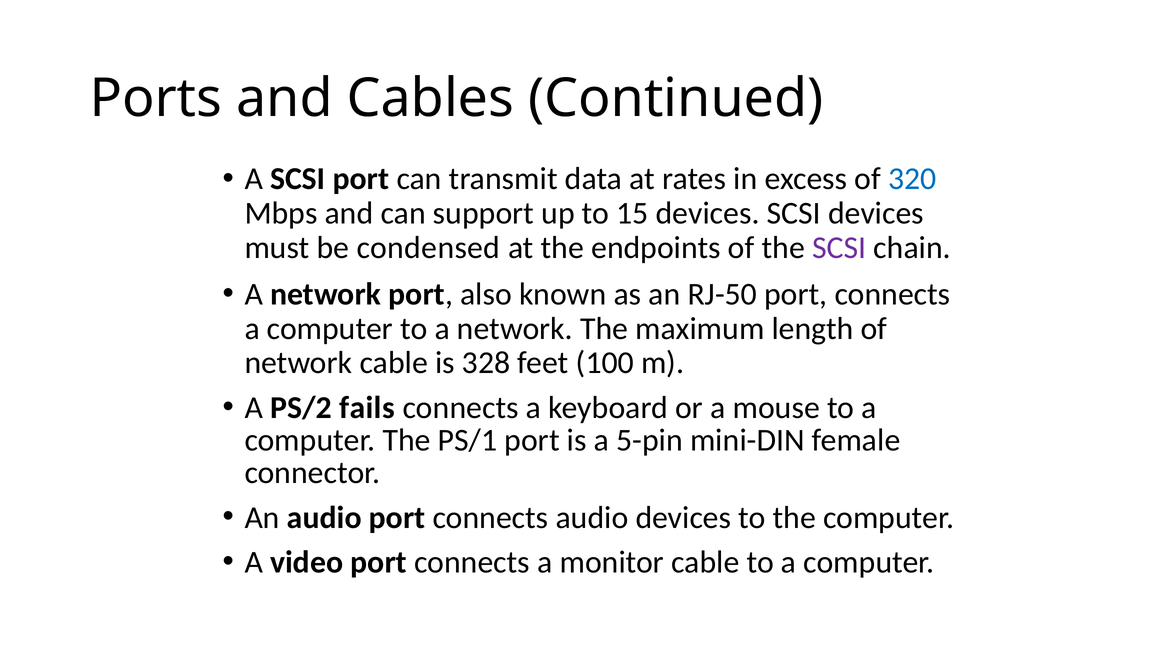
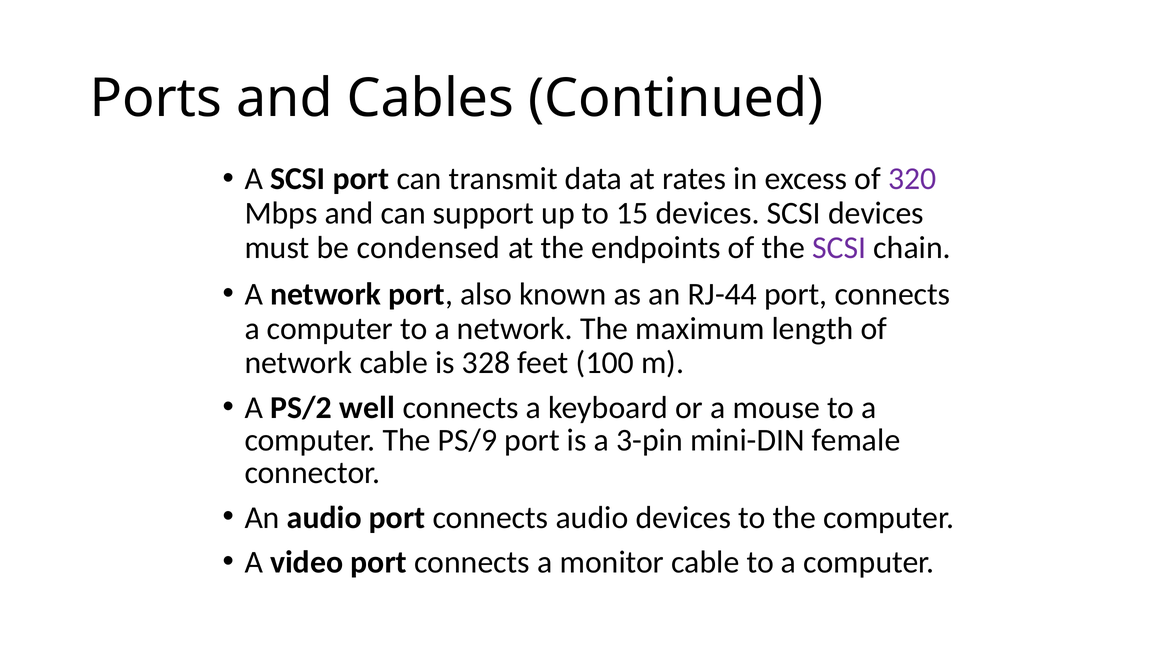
320 colour: blue -> purple
RJ-50: RJ-50 -> RJ-44
fails: fails -> well
PS/1: PS/1 -> PS/9
5-pin: 5-pin -> 3-pin
